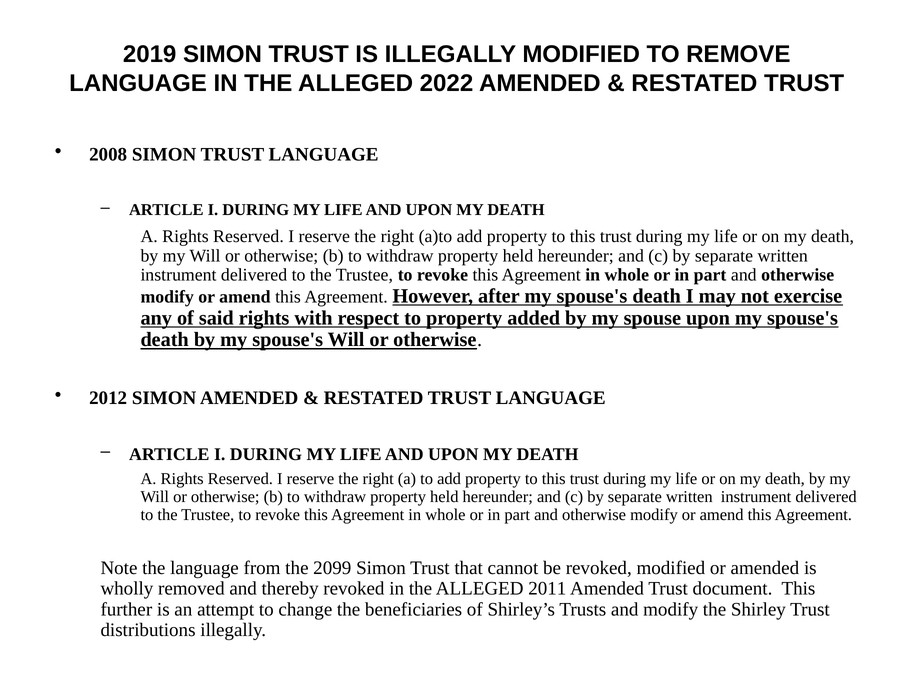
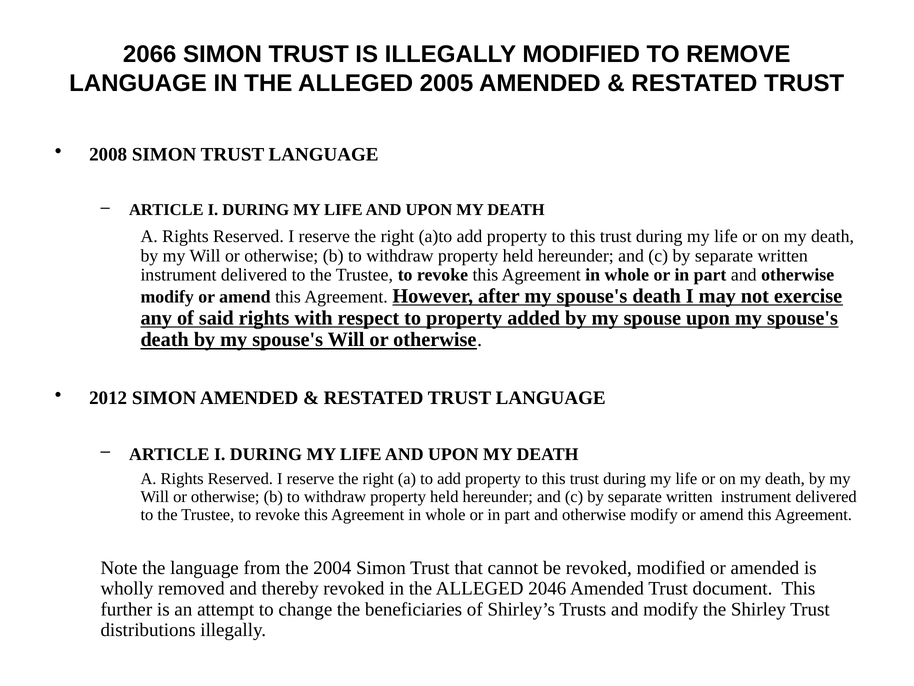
2019: 2019 -> 2066
2022: 2022 -> 2005
2099: 2099 -> 2004
2011: 2011 -> 2046
